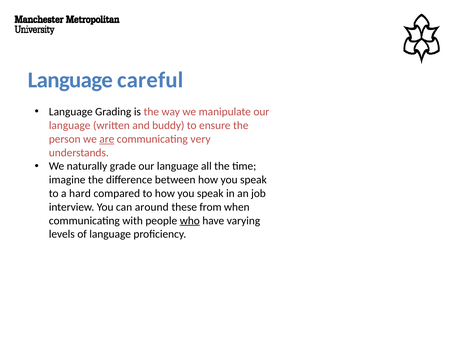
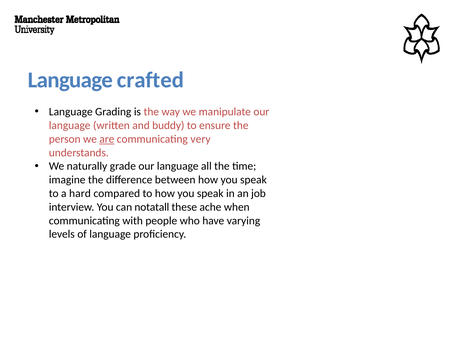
careful: careful -> crafted
around: around -> notatall
from: from -> ache
who underline: present -> none
